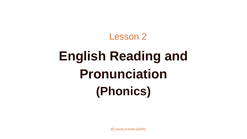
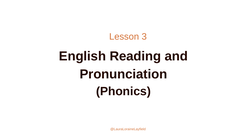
2: 2 -> 3
